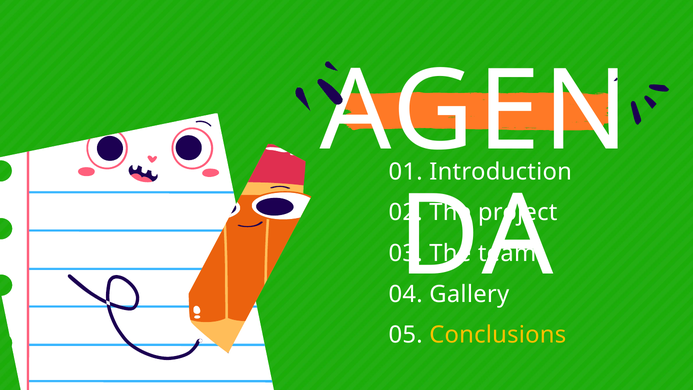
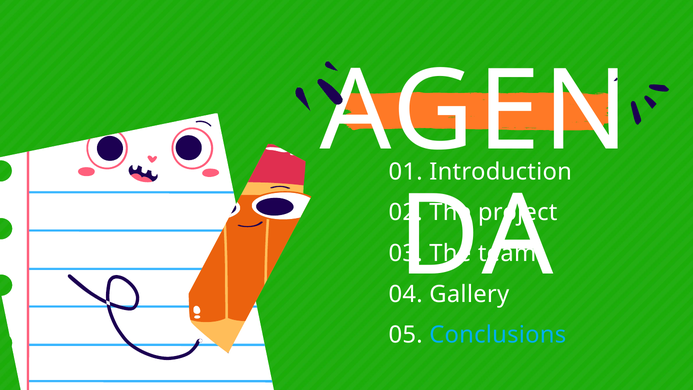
Conclusions colour: yellow -> light blue
